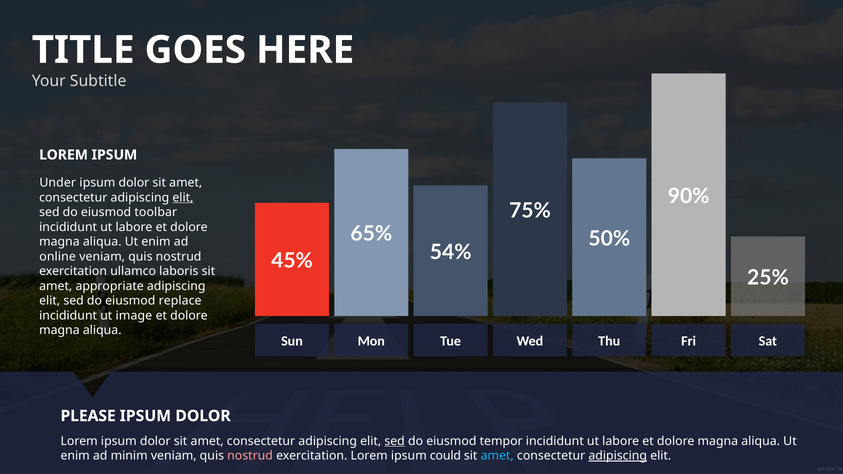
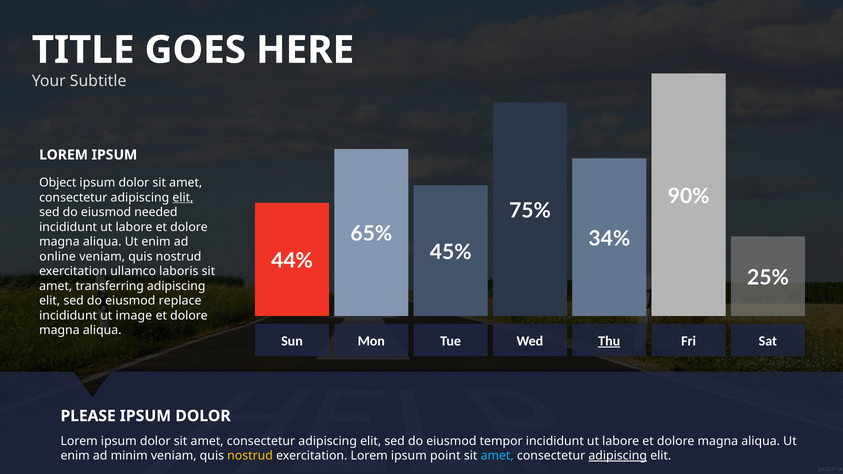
Under: Under -> Object
toolbar: toolbar -> needed
50%: 50% -> 34%
54%: 54% -> 45%
45%: 45% -> 44%
appropriate: appropriate -> transferring
Thu underline: none -> present
sed at (395, 441) underline: present -> none
nostrud at (250, 456) colour: pink -> yellow
could: could -> point
